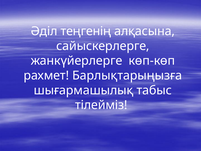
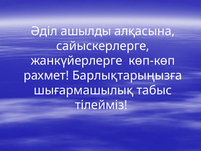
теңгенің: теңгенің -> ашылды
